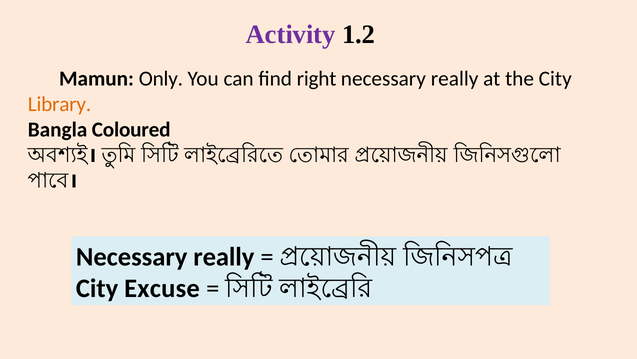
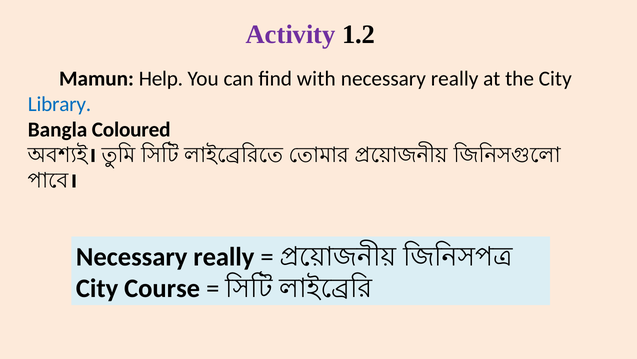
Only: Only -> Help
right: right -> with
Library colour: orange -> blue
Excuse: Excuse -> Course
